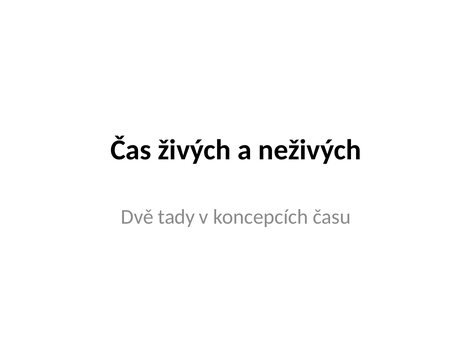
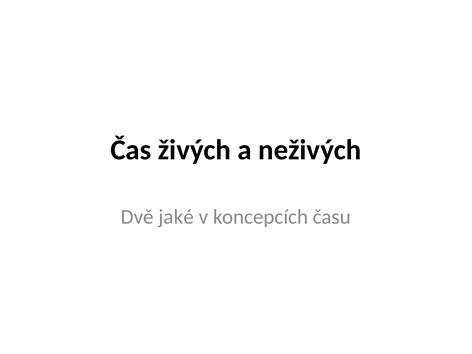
tady: tady -> jaké
